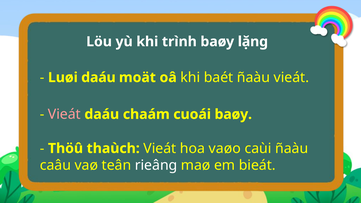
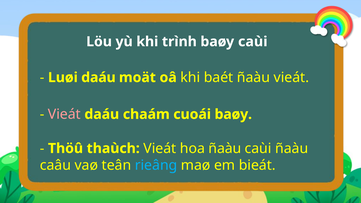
baøy lặng: lặng -> caùi
hoa vaøo: vaøo -> ñaàu
rieâng colour: white -> light blue
